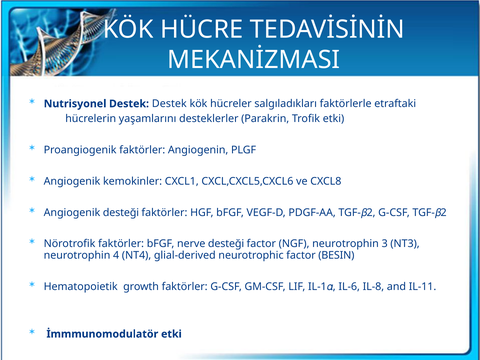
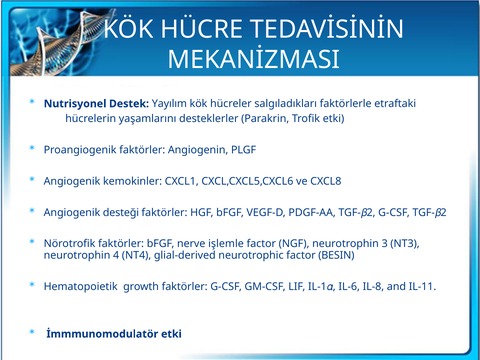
Destek Destek: Destek -> Yayılım
nerve desteği: desteği -> işlemle
